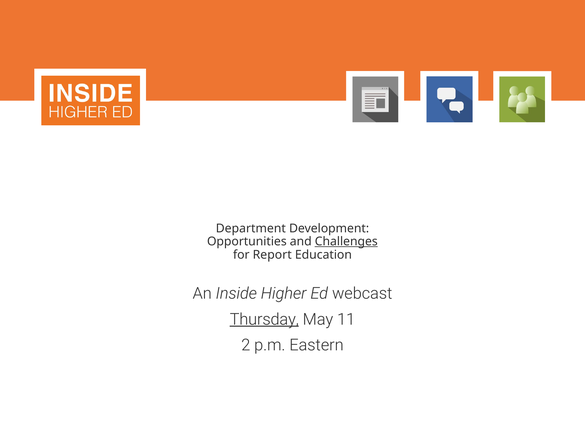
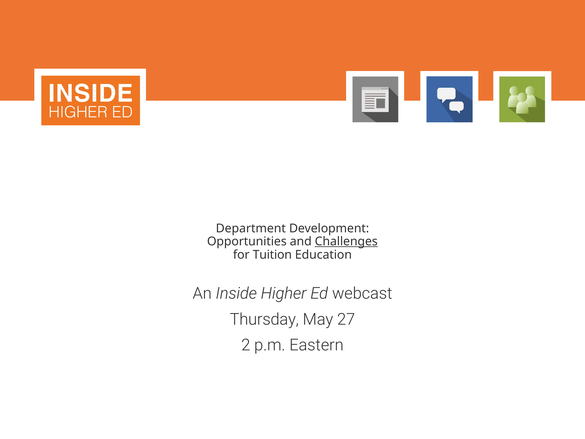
Report: Report -> Tuition
Thursday underline: present -> none
11: 11 -> 27
